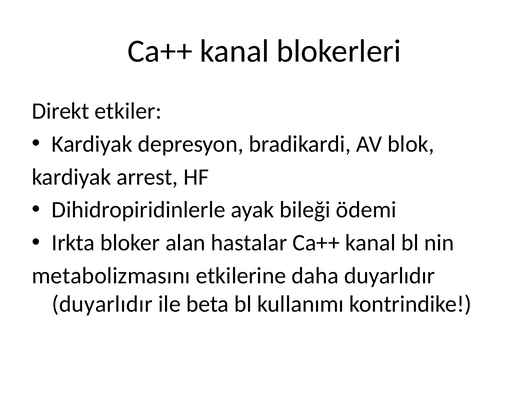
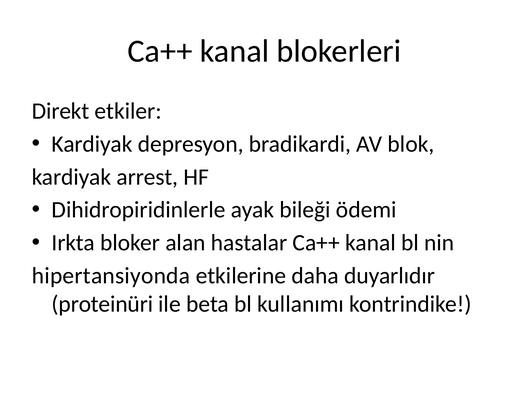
metabolizmasını: metabolizmasını -> hipertansiyonda
duyarlıdır at (102, 304): duyarlıdır -> proteinüri
